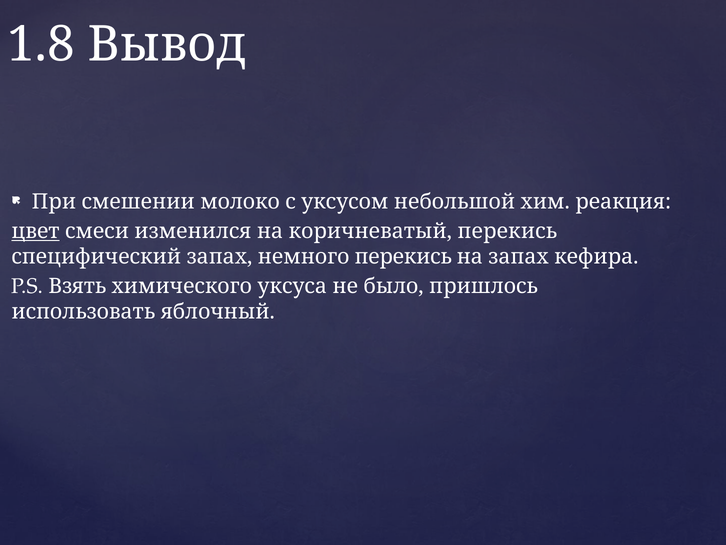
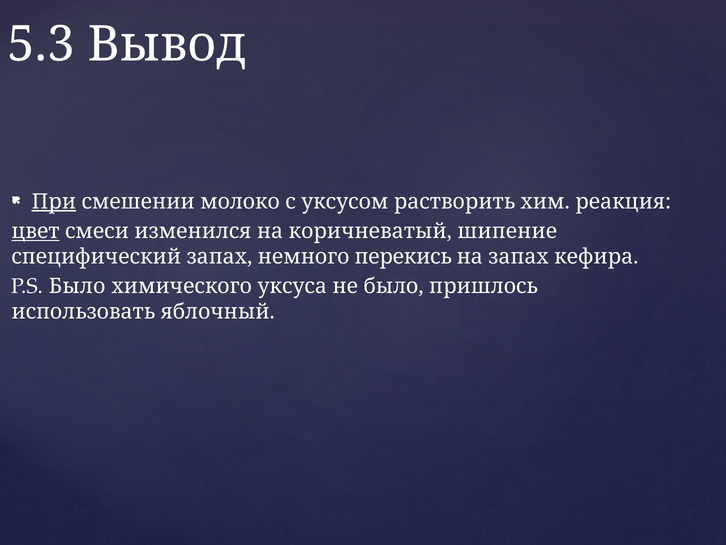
1.8: 1.8 -> 5.3
При underline: none -> present
небольшой: небольшой -> растворить
коричневатый перекись: перекись -> шипение
P.S Взять: Взять -> Было
